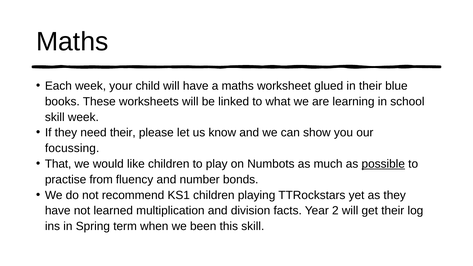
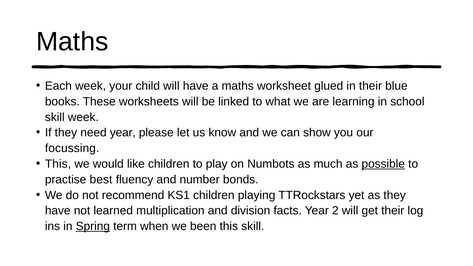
need their: their -> year
That at (58, 164): That -> This
from: from -> best
Spring underline: none -> present
